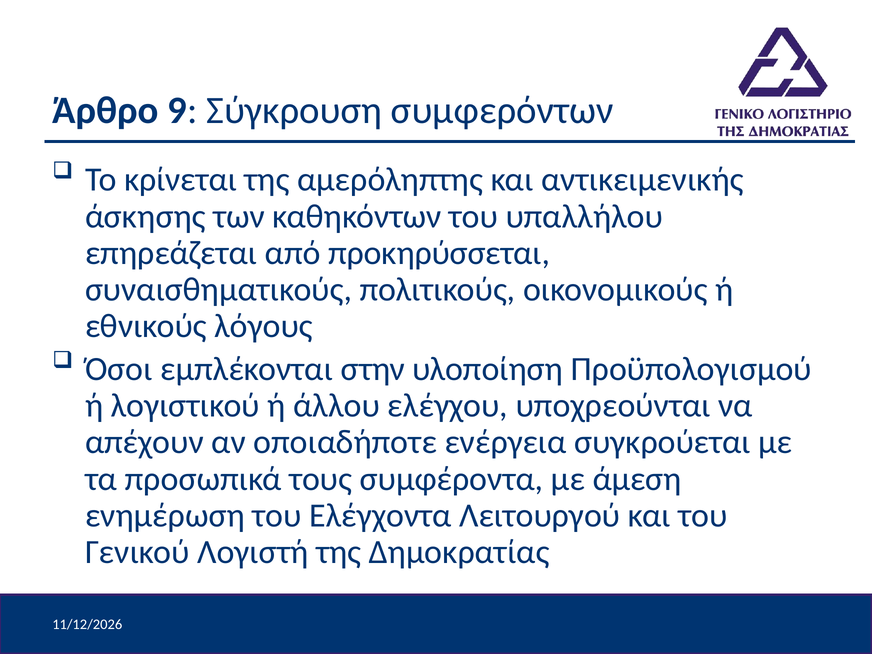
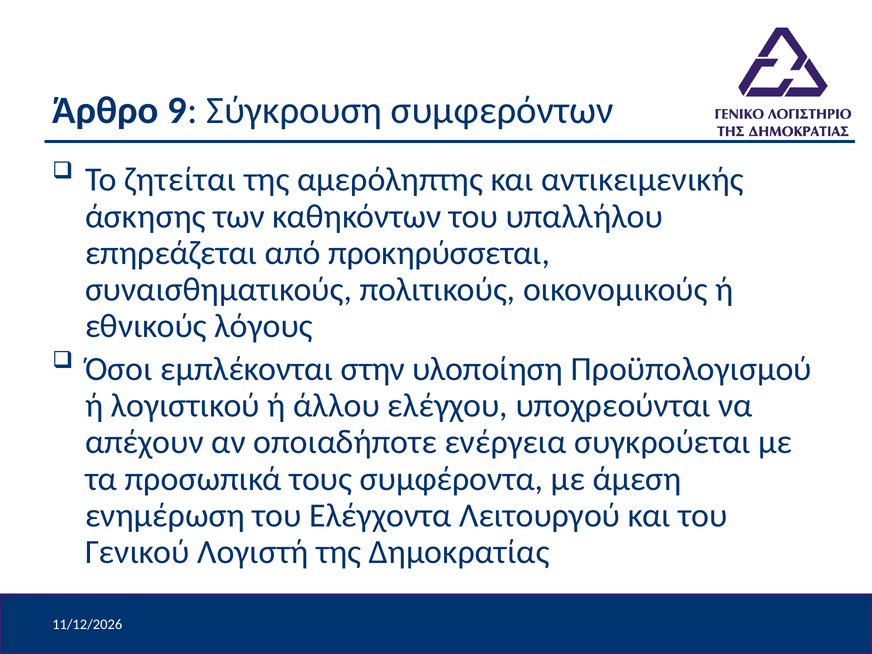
κρίνεται: κρίνεται -> ζητείται
